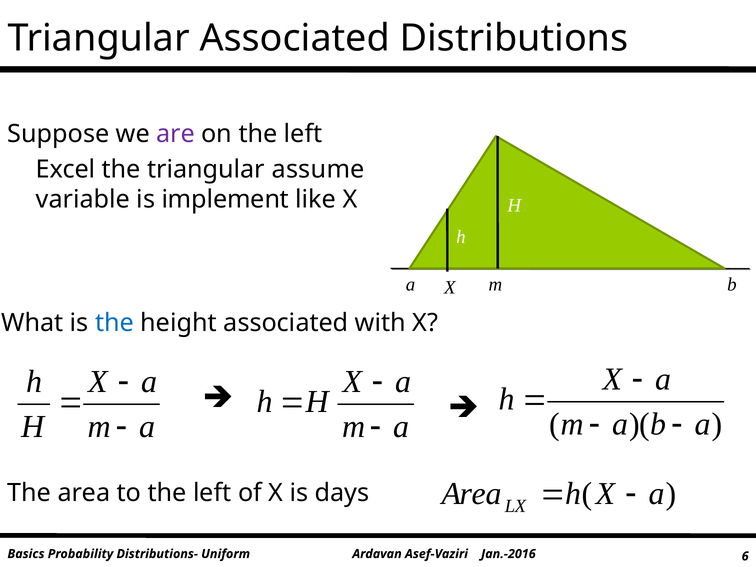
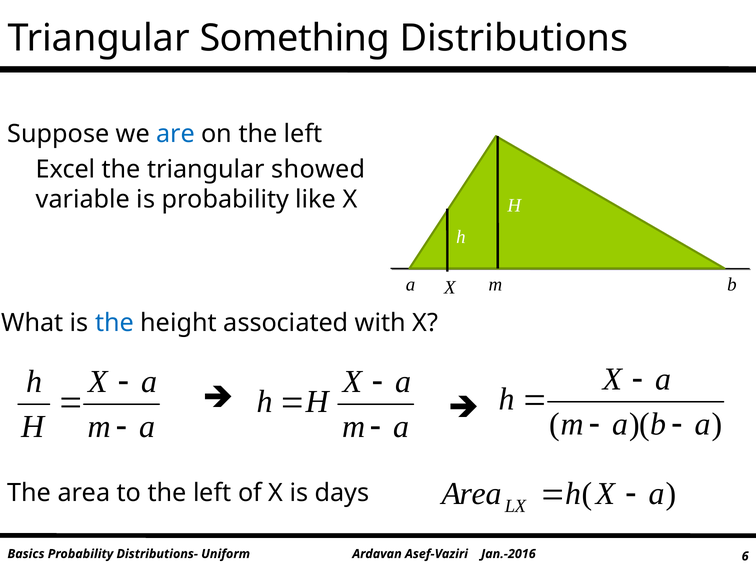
Triangular Associated: Associated -> Something
are colour: purple -> blue
assume: assume -> showed
is implement: implement -> probability
